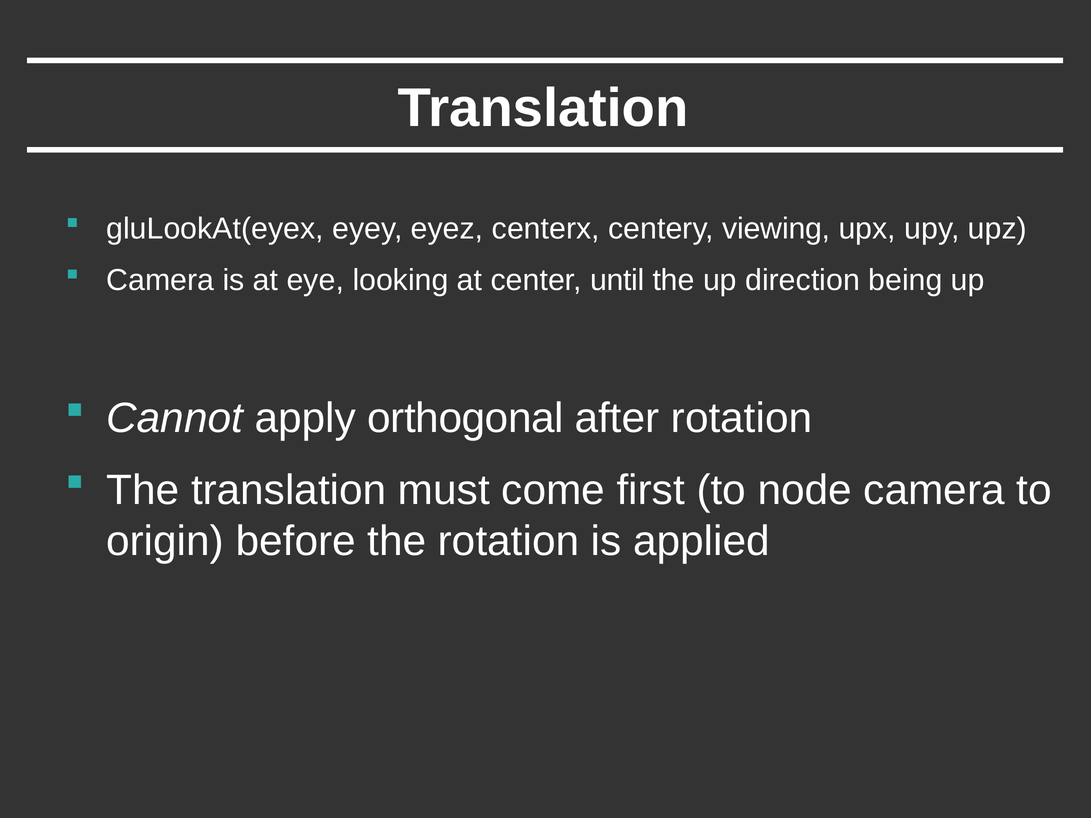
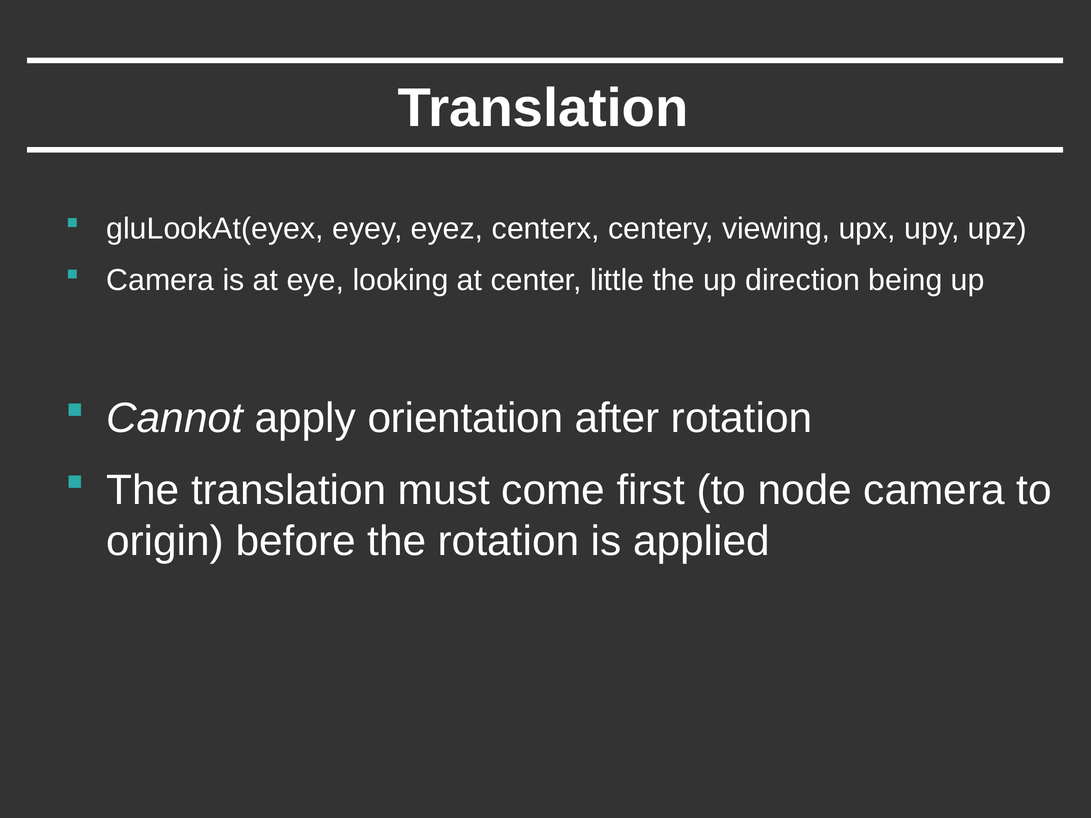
until: until -> little
orthogonal: orthogonal -> orientation
